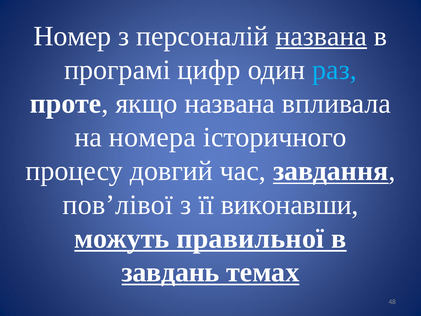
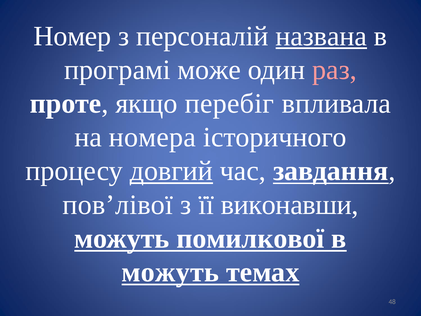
цифр: цифр -> може
раз colour: light blue -> pink
якщо названа: названа -> перебіг
довгий underline: none -> present
правильної: правильної -> помилкової
завдань at (170, 272): завдань -> можуть
